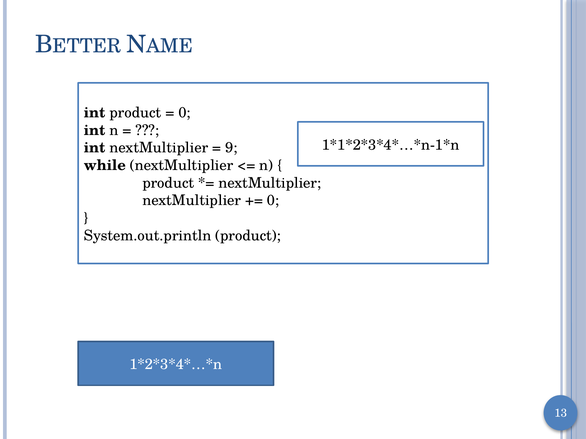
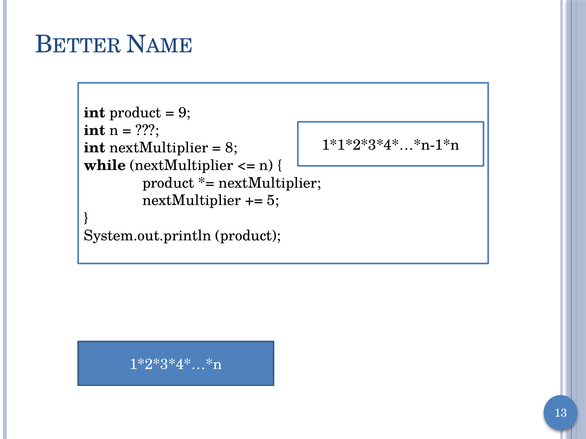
0 at (184, 113): 0 -> 9
9: 9 -> 8
0 at (273, 201): 0 -> 5
